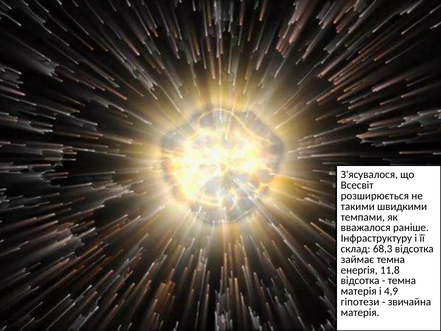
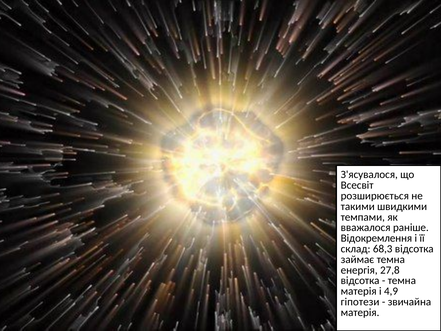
Інфраструктуру: Інфраструктуру -> Відокремлення
11,8: 11,8 -> 27,8
